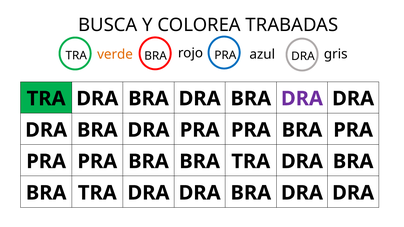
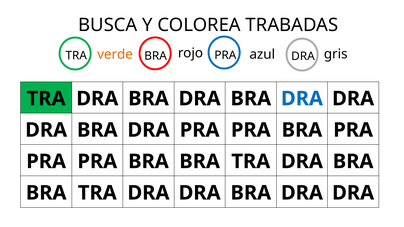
DRA at (302, 99) colour: purple -> blue
